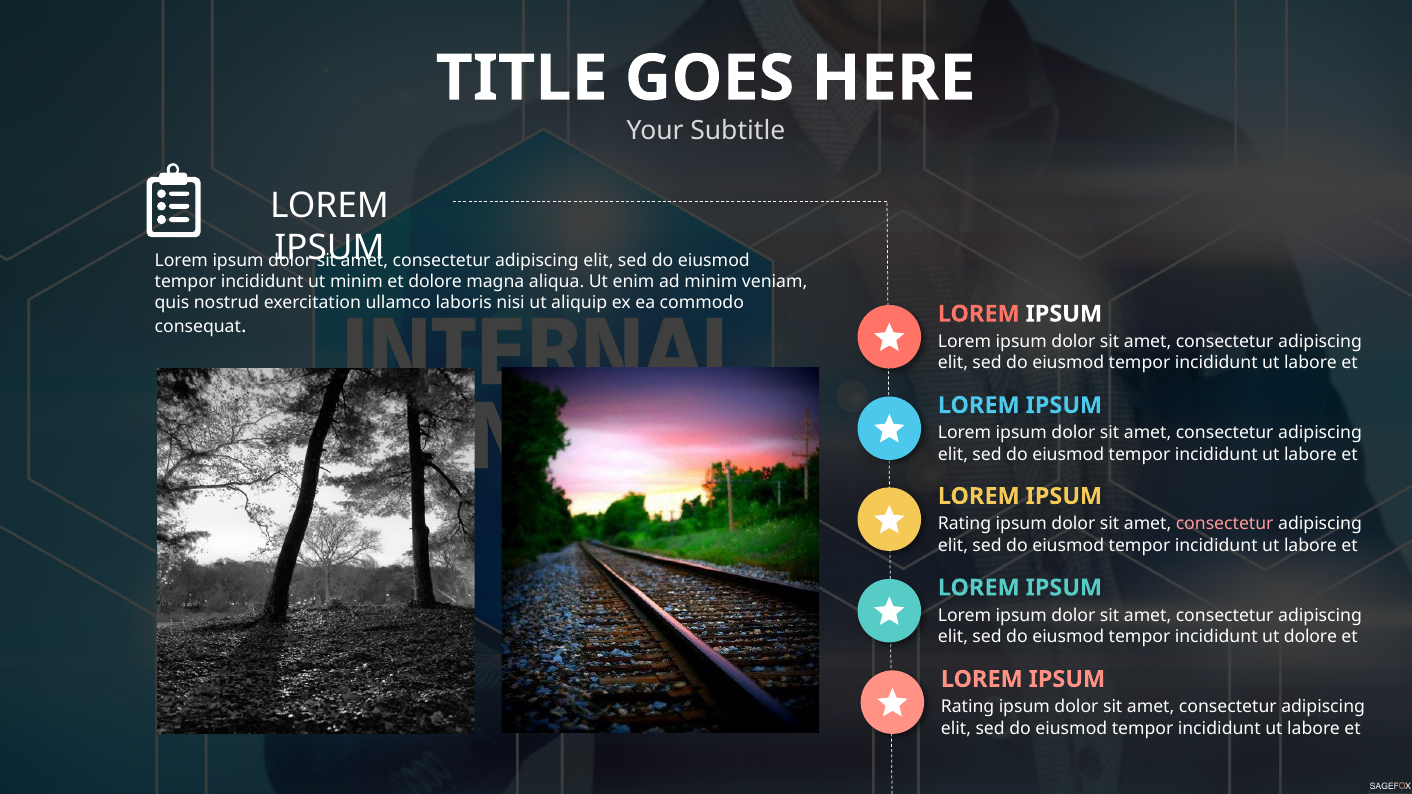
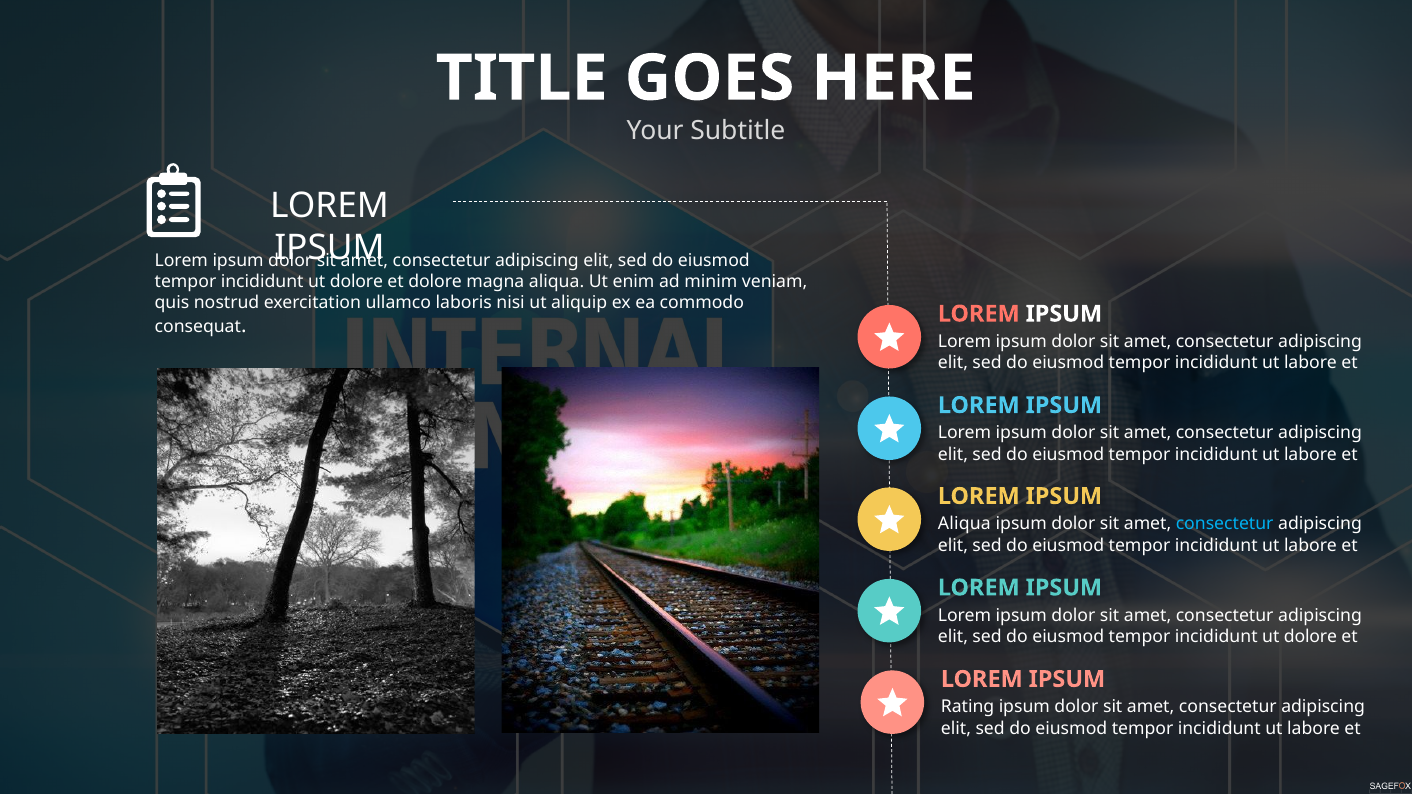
minim at (356, 282): minim -> dolore
Rating at (964, 524): Rating -> Aliqua
consectetur at (1225, 524) colour: pink -> light blue
